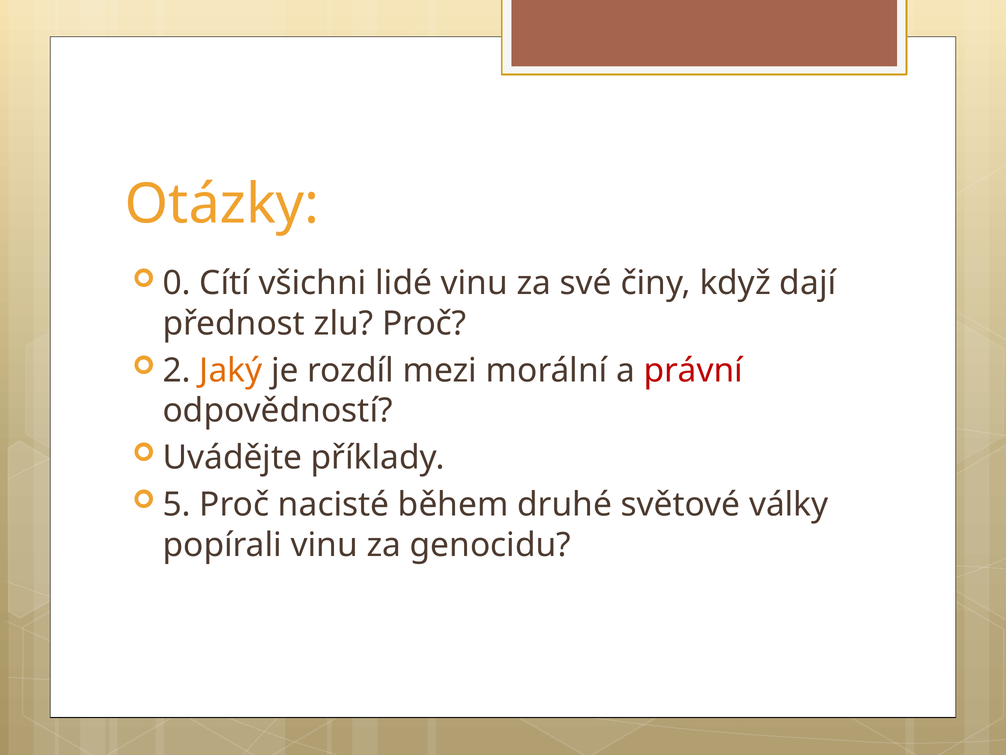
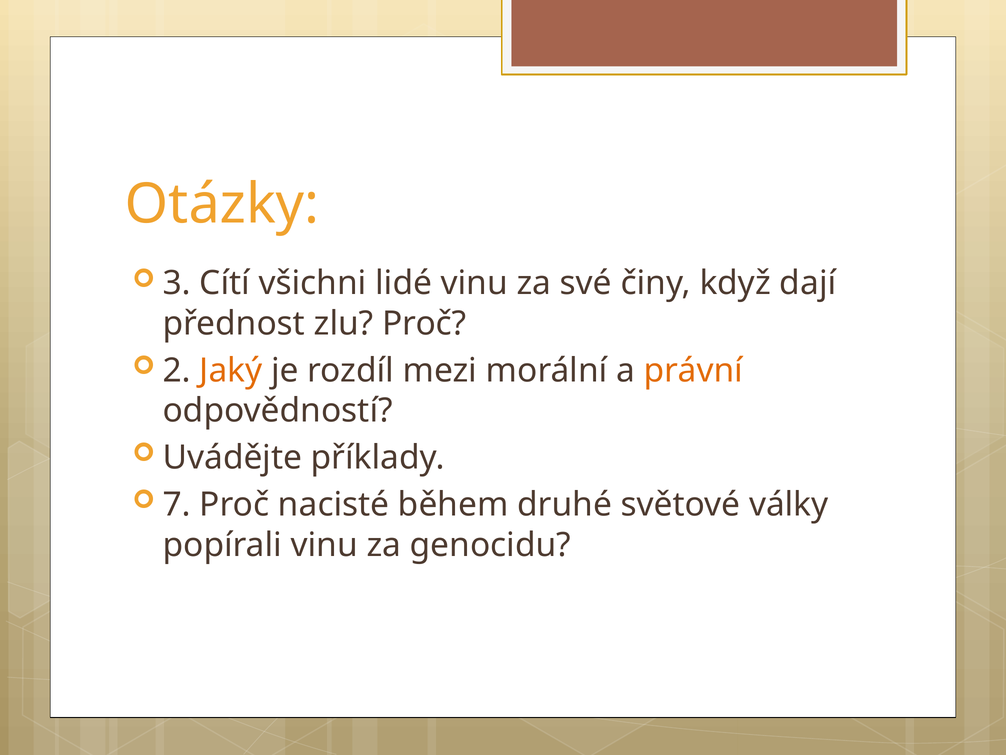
0: 0 -> 3
právní colour: red -> orange
5: 5 -> 7
